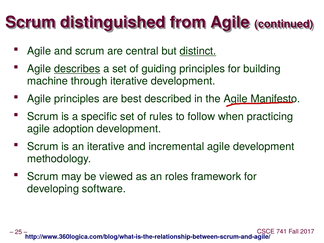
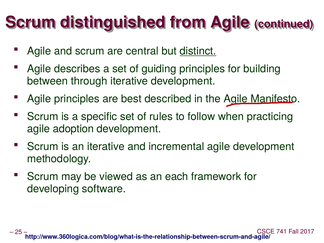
describes underline: present -> none
machine: machine -> between
roles: roles -> each
